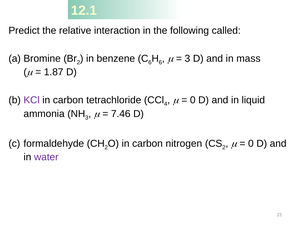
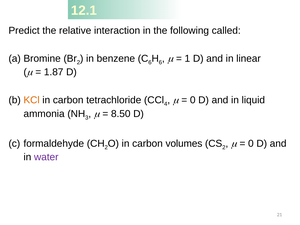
3 at (187, 59): 3 -> 1
mass: mass -> linear
KCl colour: purple -> orange
7.46: 7.46 -> 8.50
nitrogen: nitrogen -> volumes
